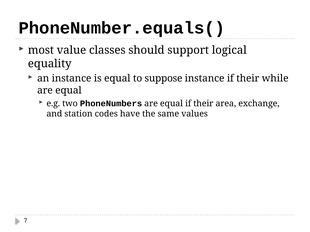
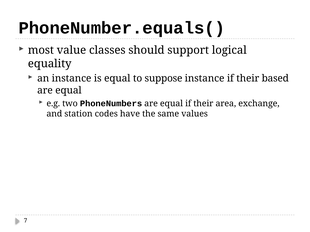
while: while -> based
